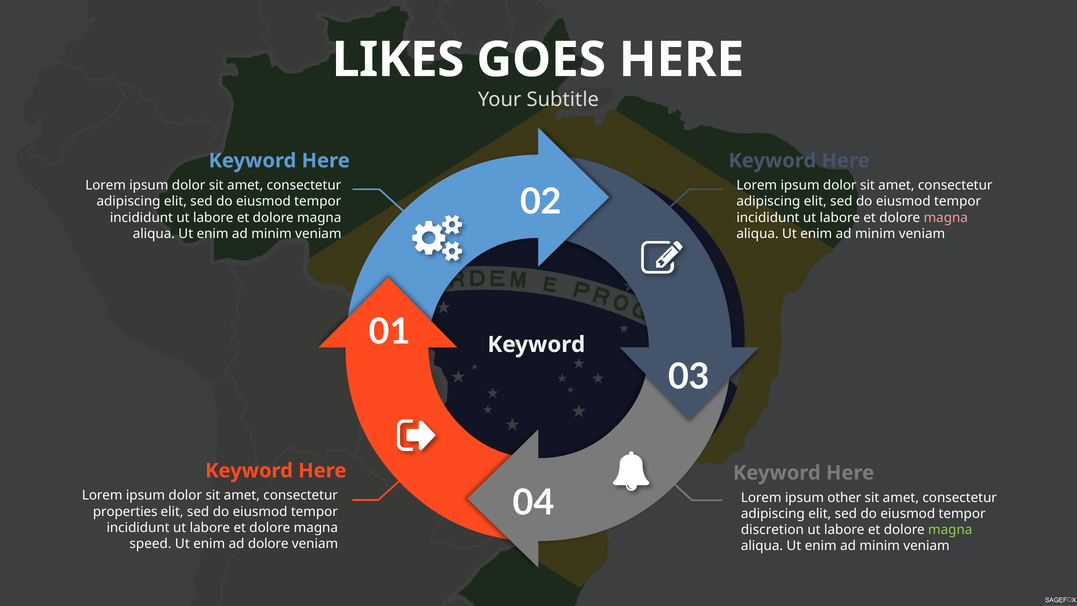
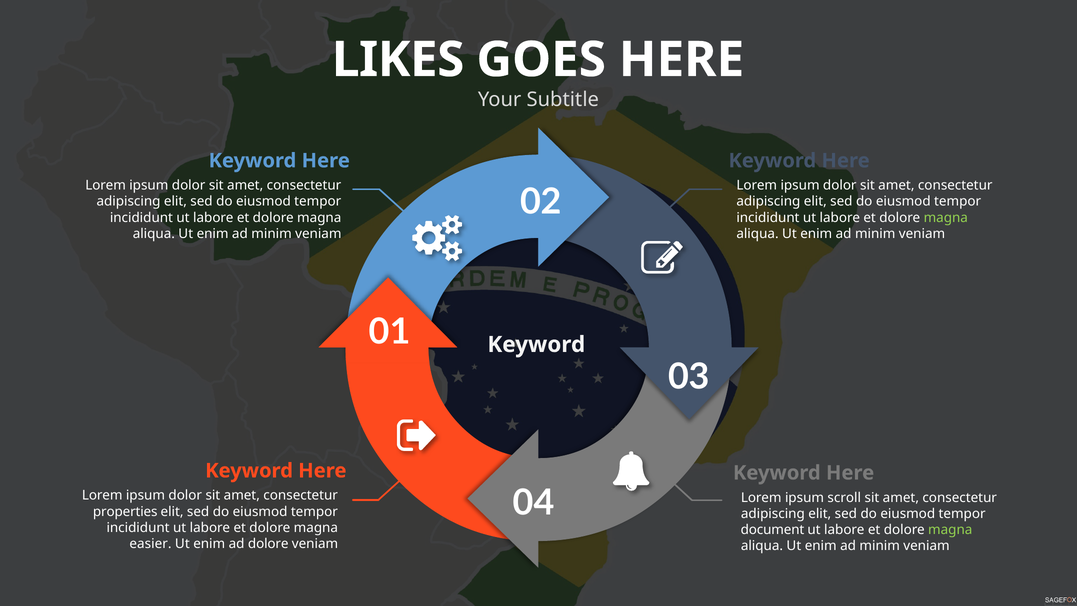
magna at (946, 218) colour: pink -> light green
other: other -> scroll
discretion: discretion -> document
speed: speed -> easier
